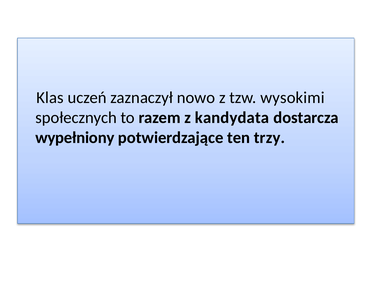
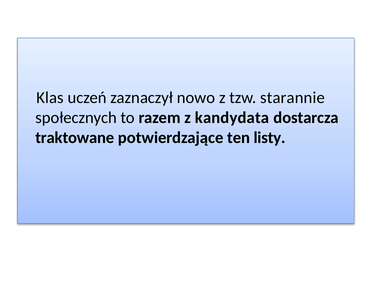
wysokimi: wysokimi -> starannie
wypełniony: wypełniony -> traktowane
trzy: trzy -> listy
